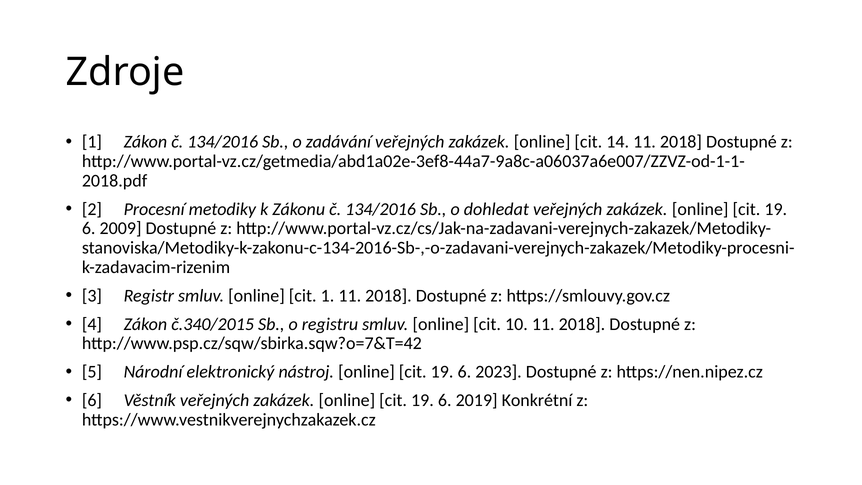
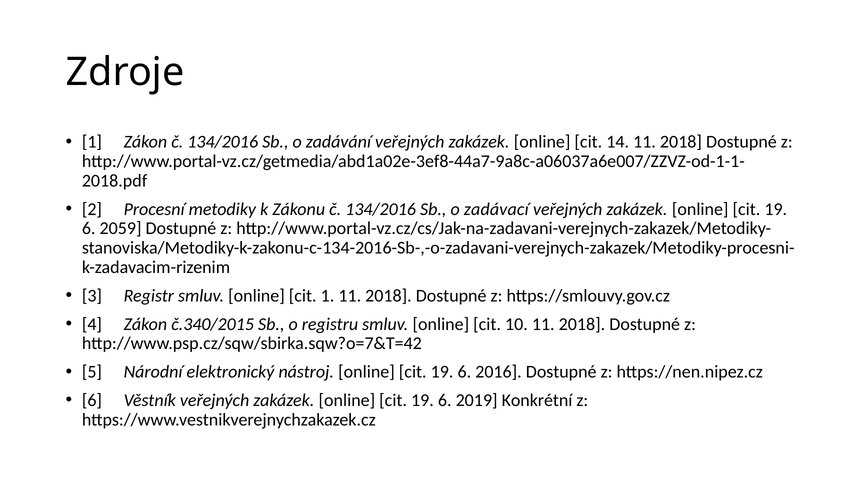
dohledat: dohledat -> zadávací
2009: 2009 -> 2059
2023: 2023 -> 2016
